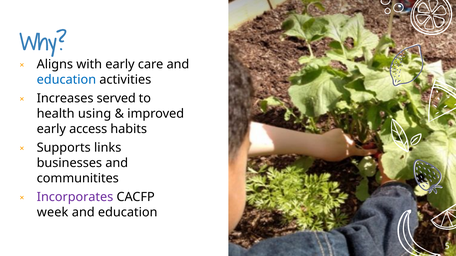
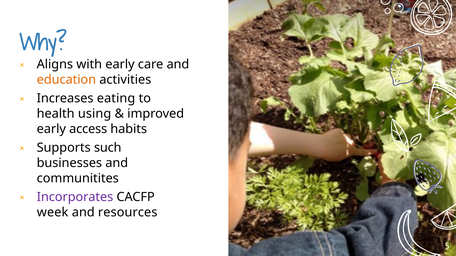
education at (66, 80) colour: blue -> orange
served: served -> eating
links: links -> such
education at (128, 213): education -> resources
